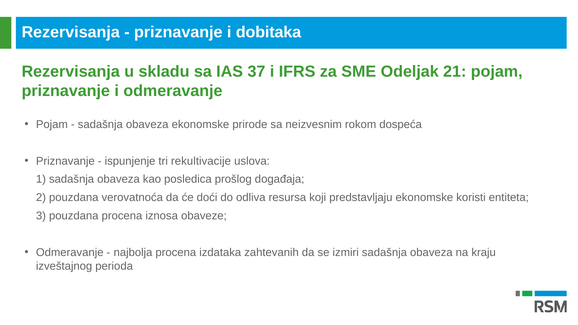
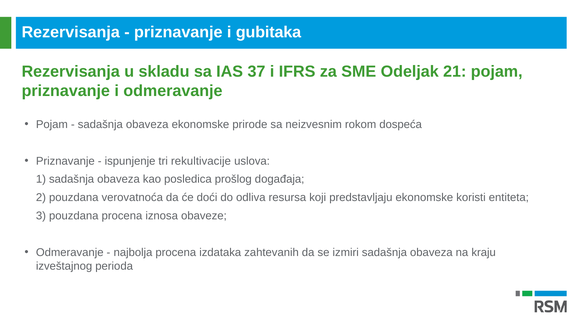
dobitaka: dobitaka -> gubitaka
